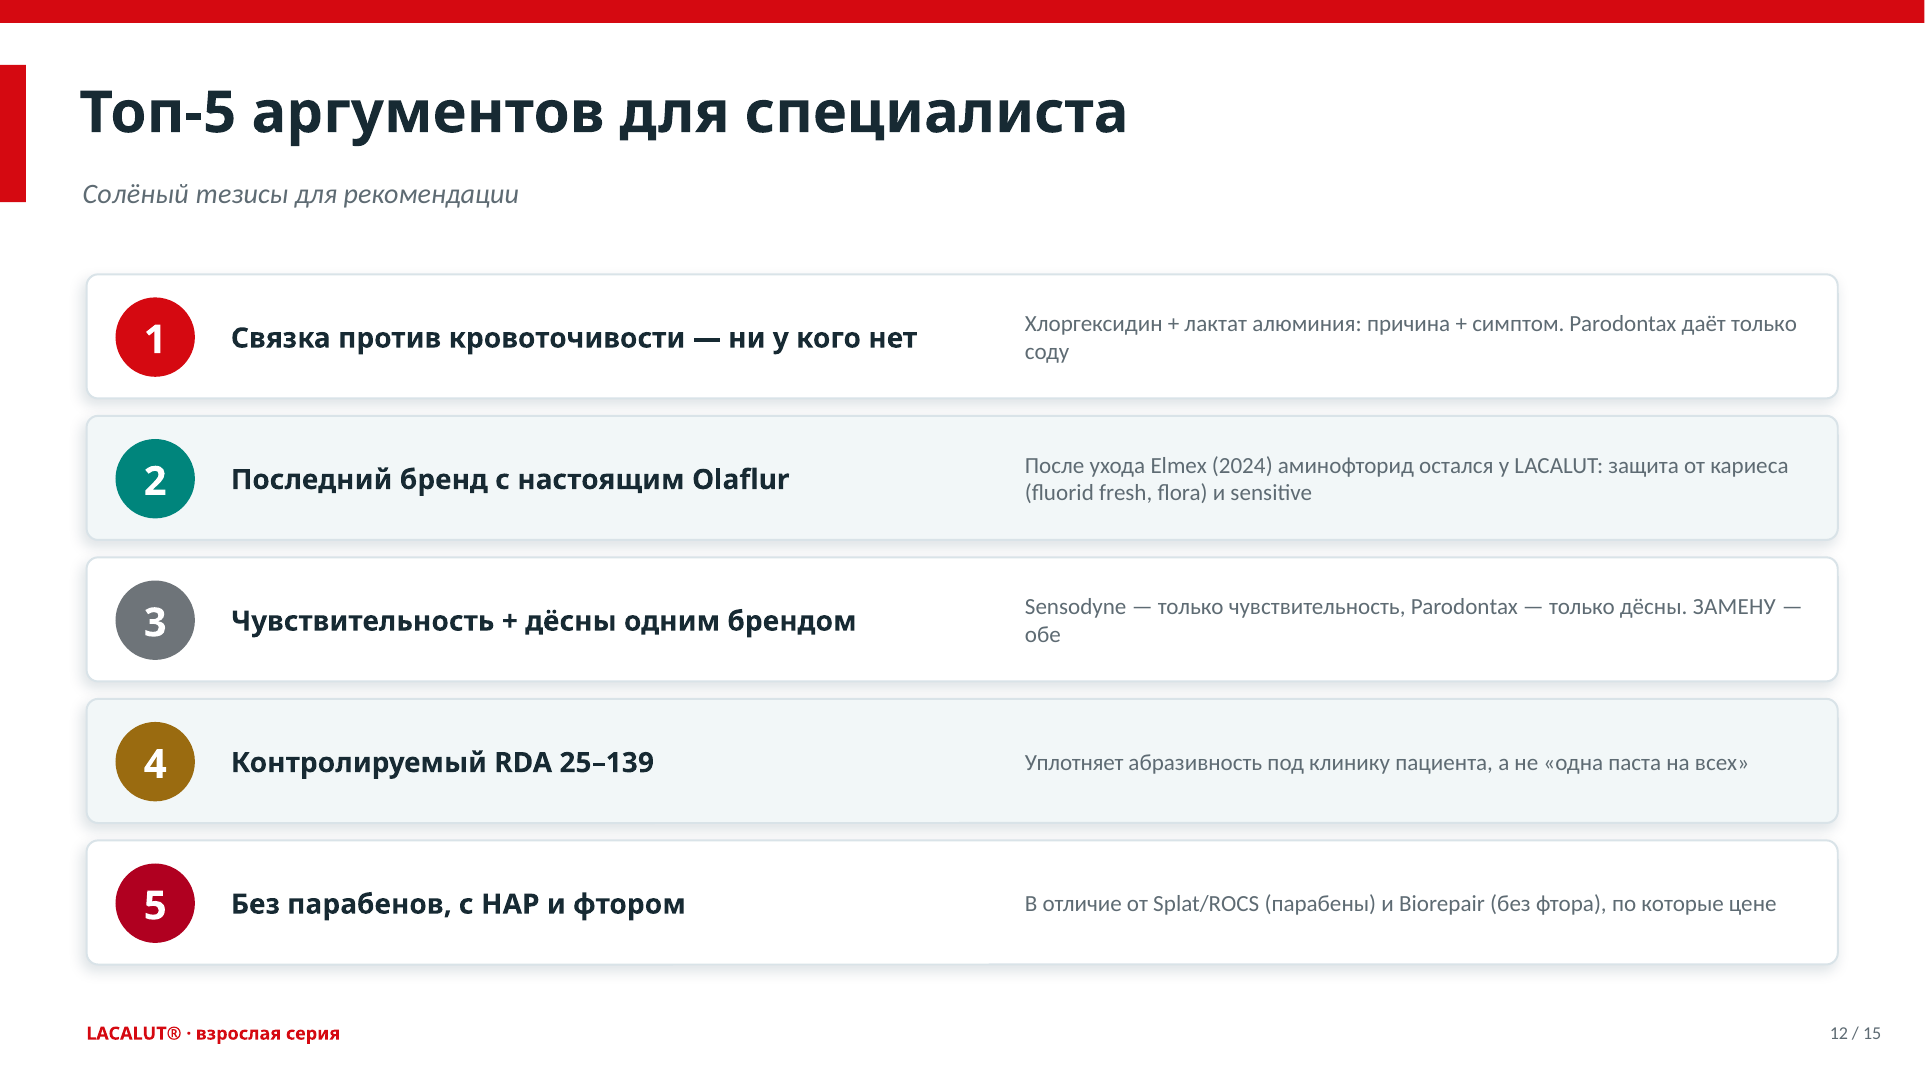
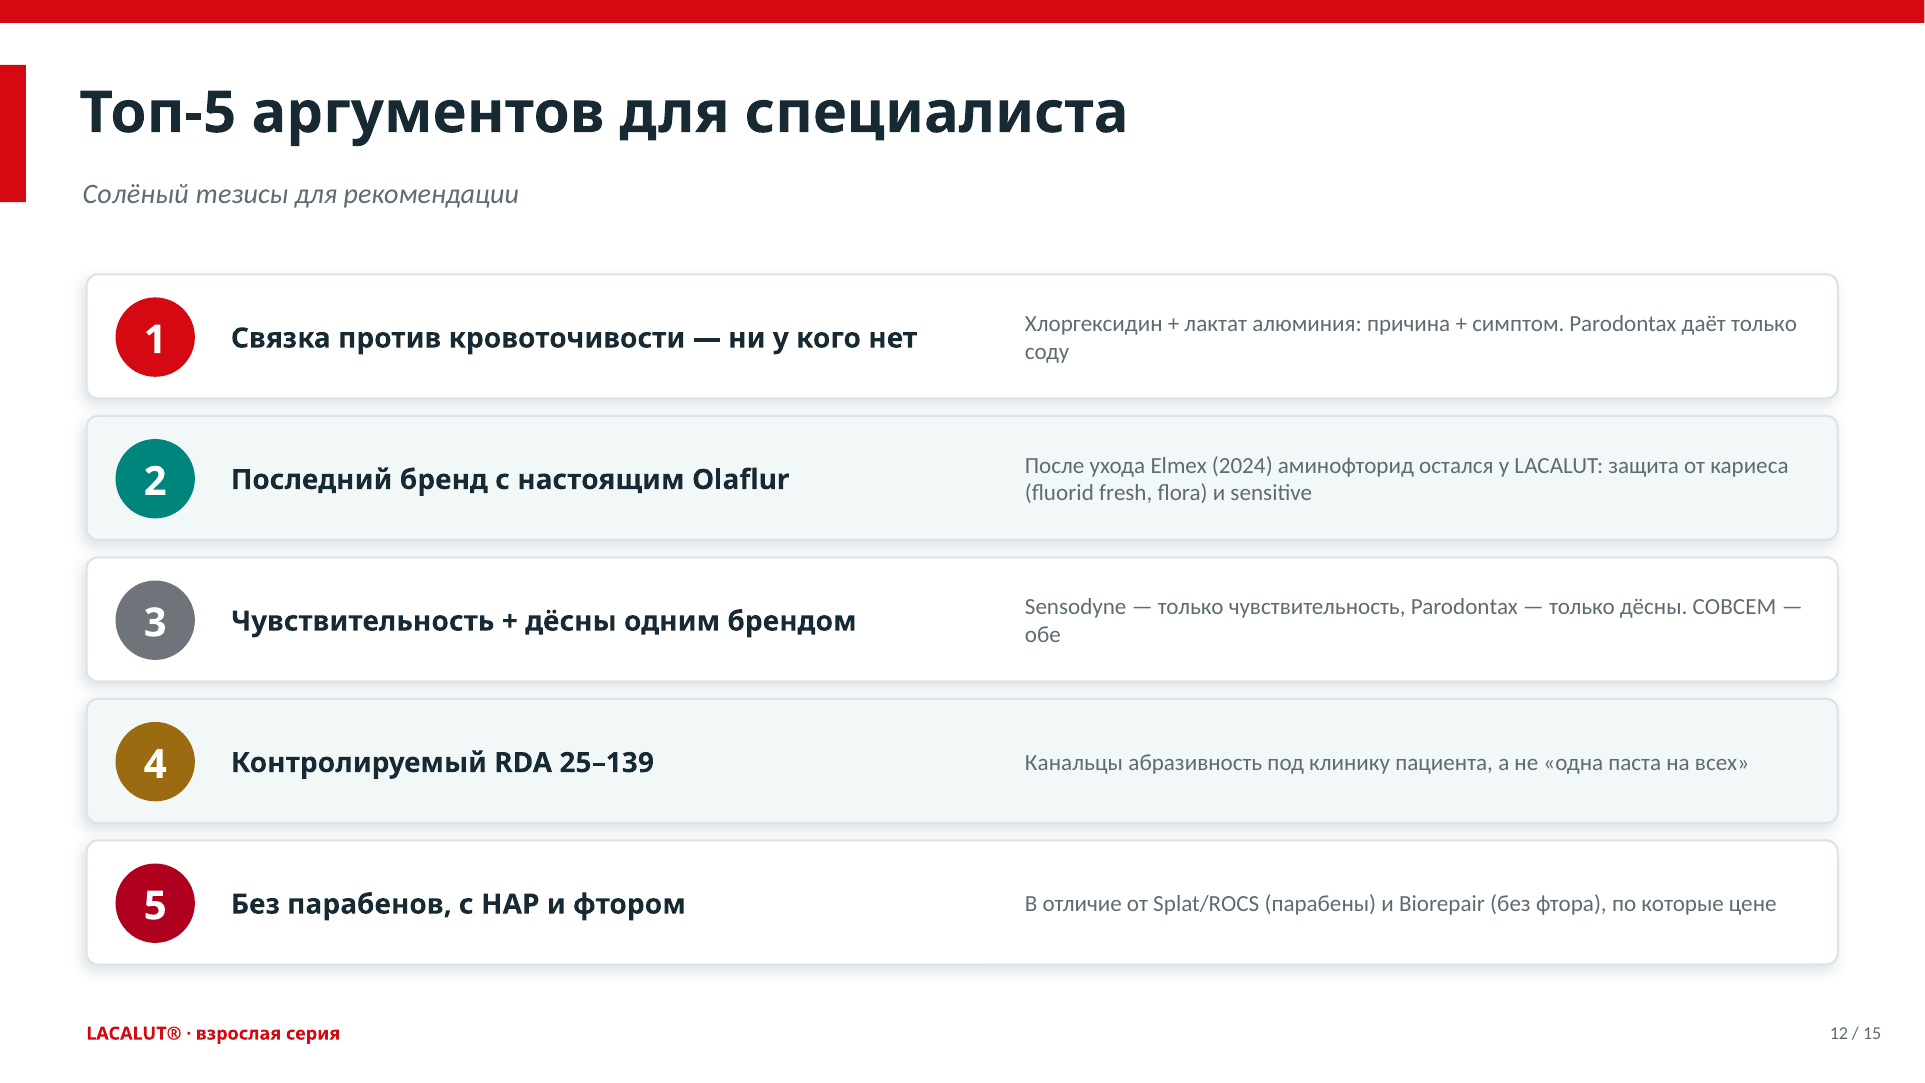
ЗАМЕНУ: ЗАМЕНУ -> СОВСЕМ
Уплотняет: Уплотняет -> Канальцы
